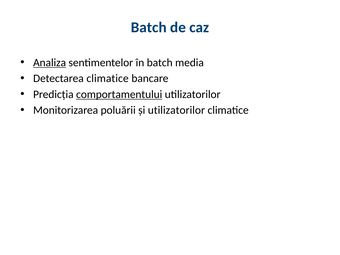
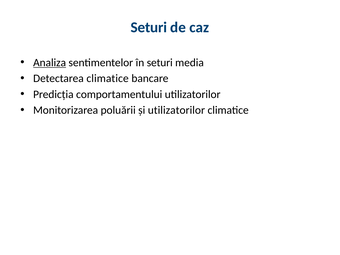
Batch at (149, 27): Batch -> Seturi
în batch: batch -> seturi
comportamentului underline: present -> none
